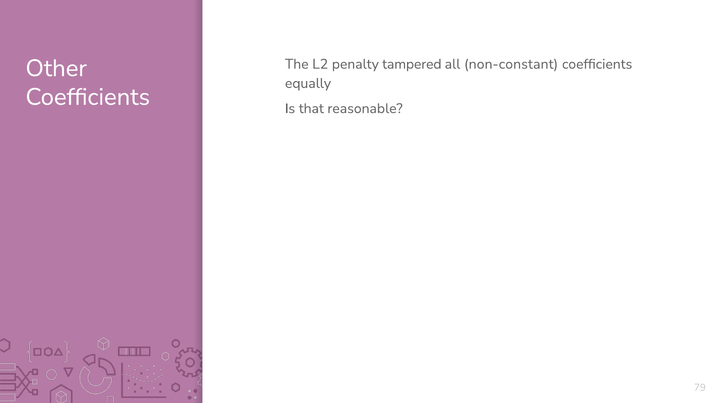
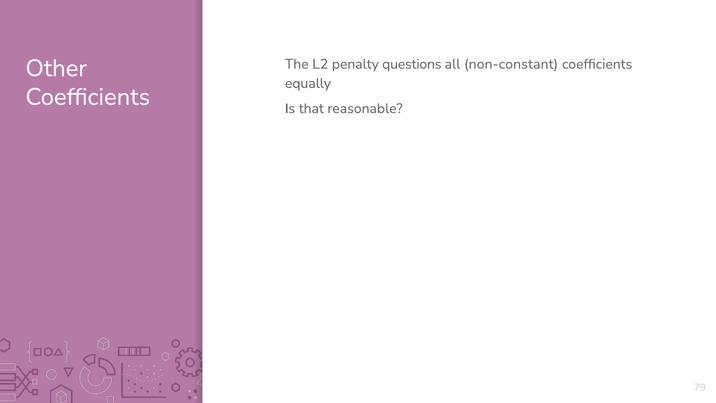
tampered: tampered -> questions
